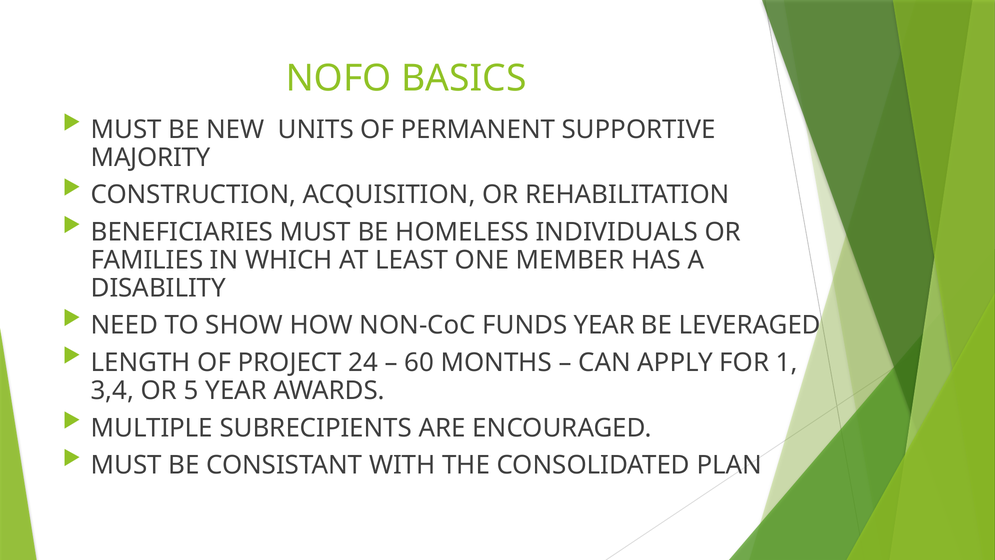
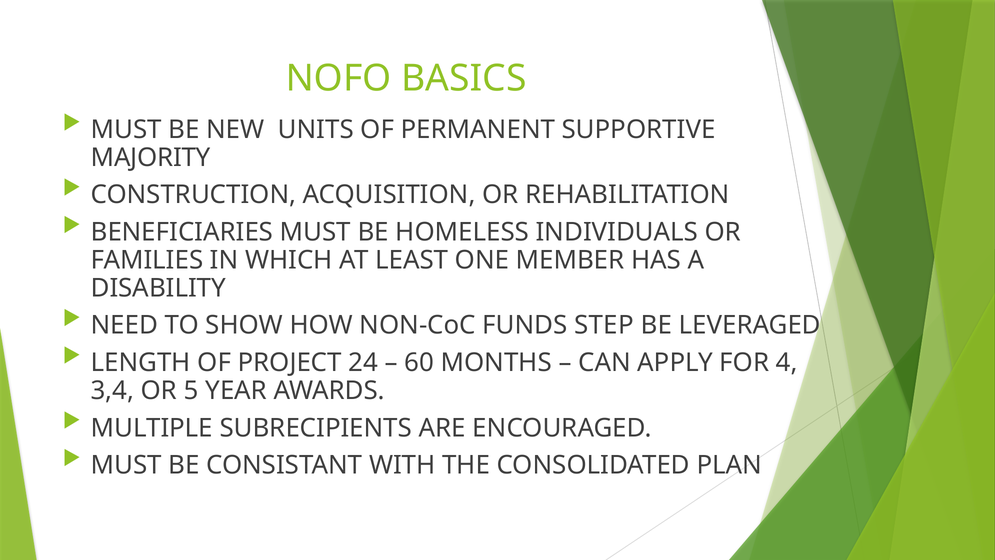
FUNDS YEAR: YEAR -> STEP
1: 1 -> 4
